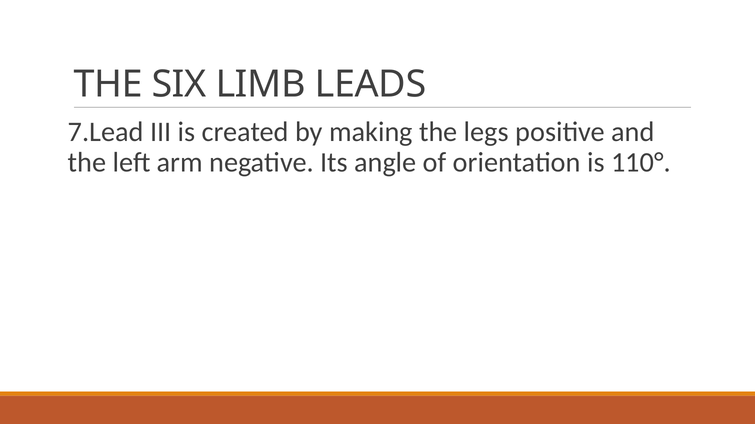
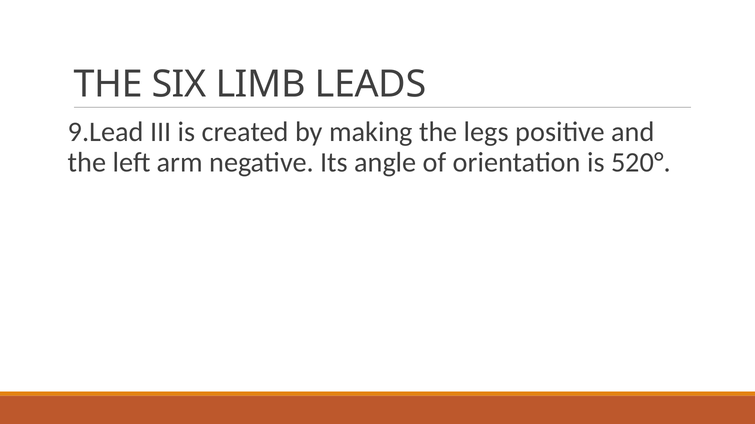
7.Lead: 7.Lead -> 9.Lead
110°: 110° -> 520°
